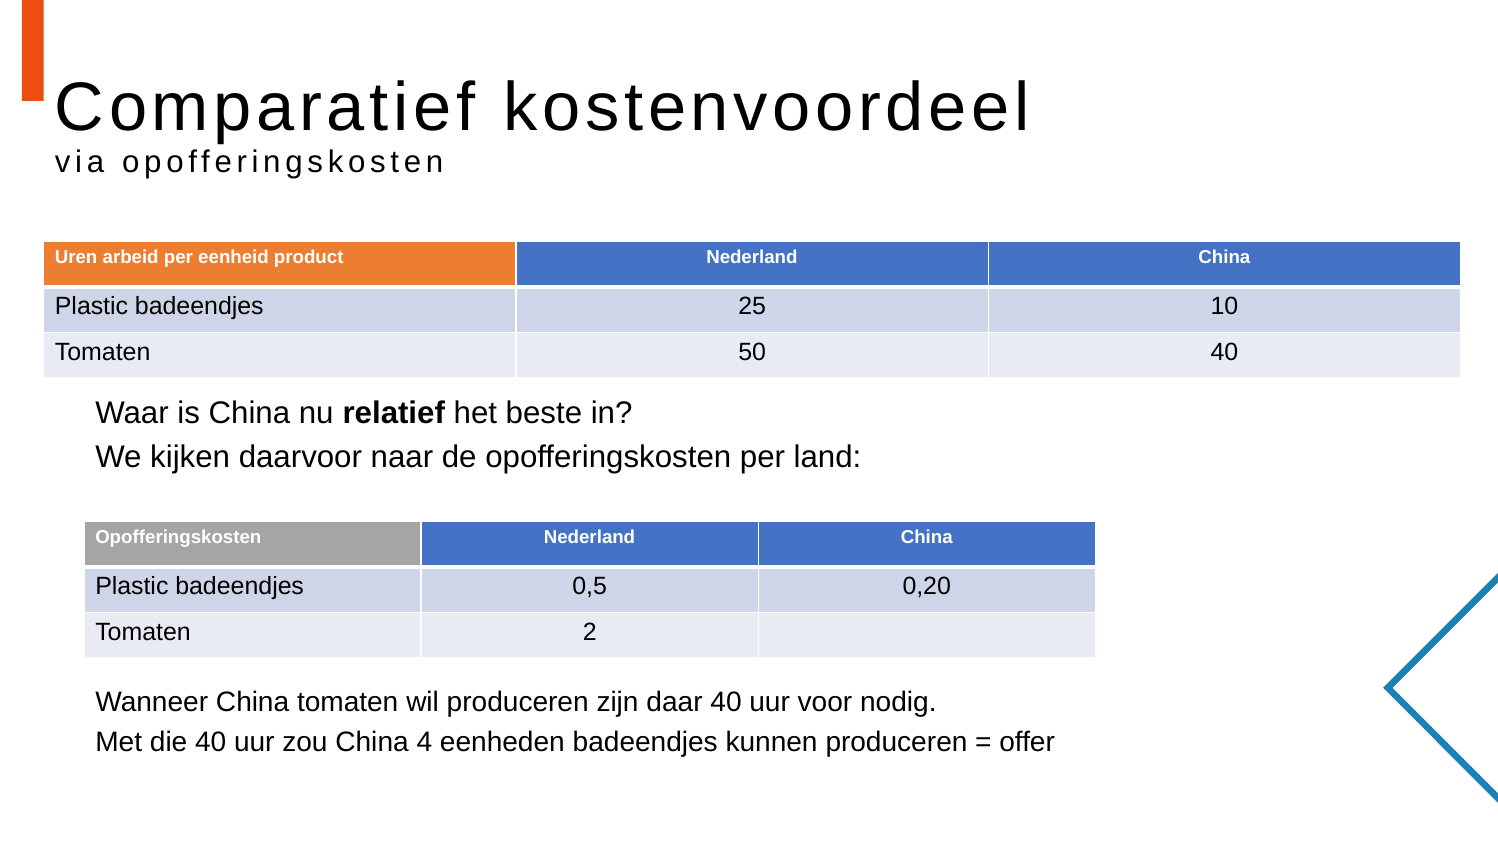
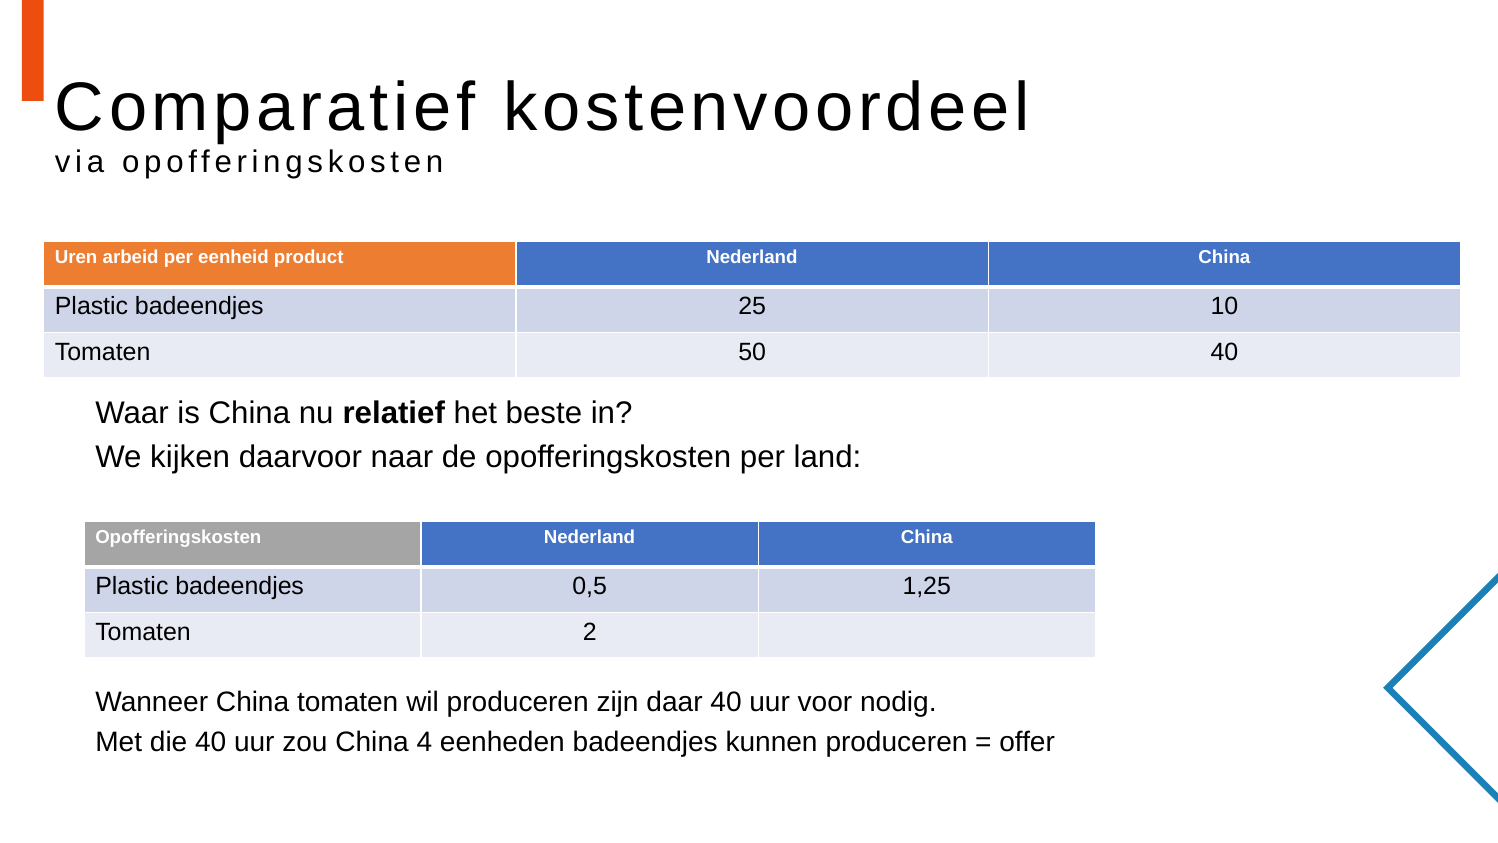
0,20: 0,20 -> 1,25
